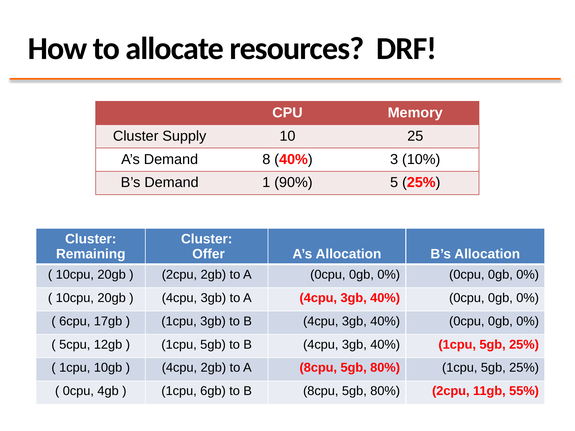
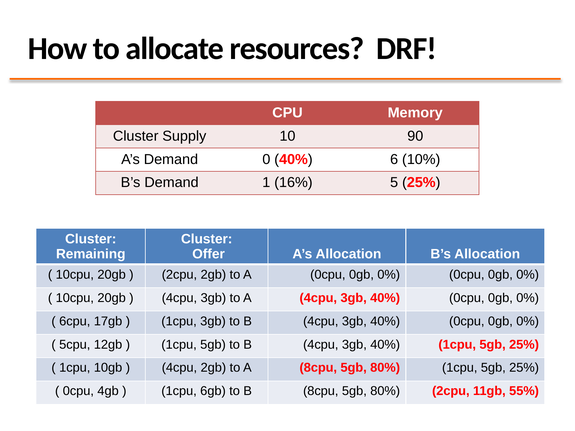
25: 25 -> 90
8: 8 -> 0
3: 3 -> 6
90%: 90% -> 16%
